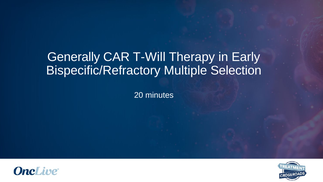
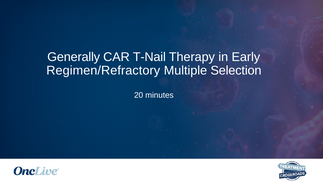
T-Will: T-Will -> T-Nail
Bispecific/Refractory: Bispecific/Refractory -> Regimen/Refractory
